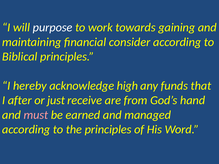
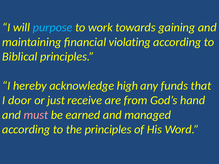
purpose colour: white -> light blue
consider: consider -> violating
after: after -> door
